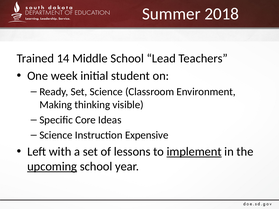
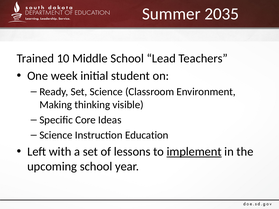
2018: 2018 -> 2035
14: 14 -> 10
Expensive: Expensive -> Education
upcoming underline: present -> none
